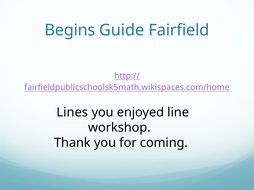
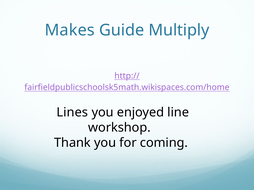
Begins: Begins -> Makes
Fairfield: Fairfield -> Multiply
